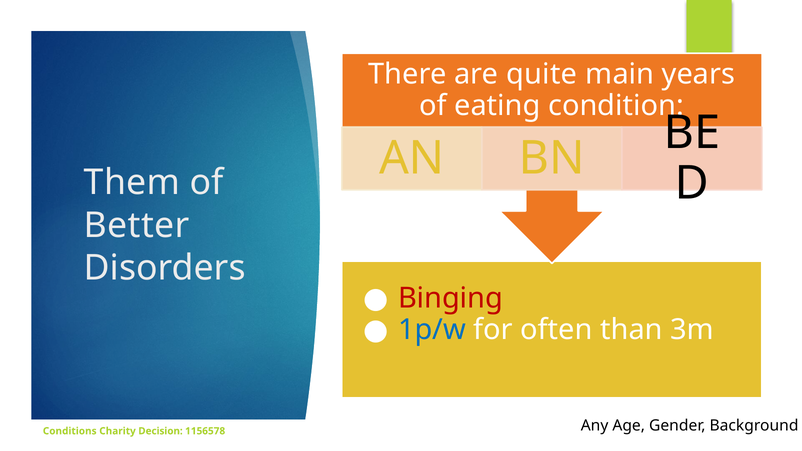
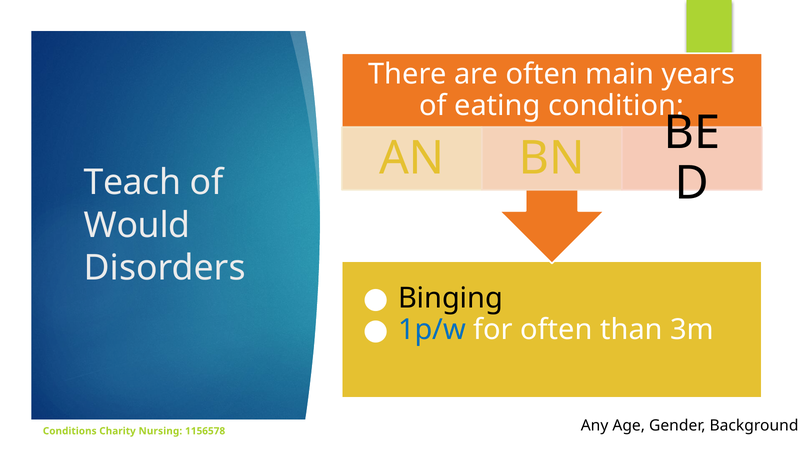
are quite: quite -> often
Them: Them -> Teach
Better: Better -> Would
Binging colour: red -> black
Decision: Decision -> Nursing
